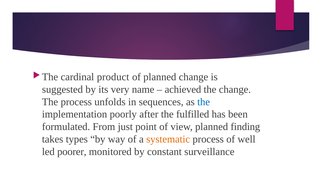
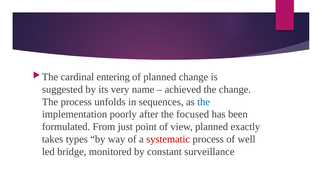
product: product -> entering
fulfilled: fulfilled -> focused
finding: finding -> exactly
systematic colour: orange -> red
poorer: poorer -> bridge
